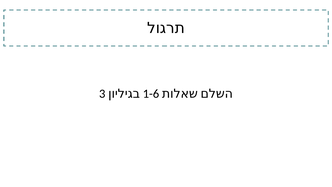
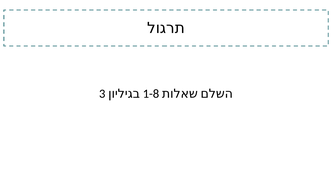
1-6: 1-6 -> 1-8
